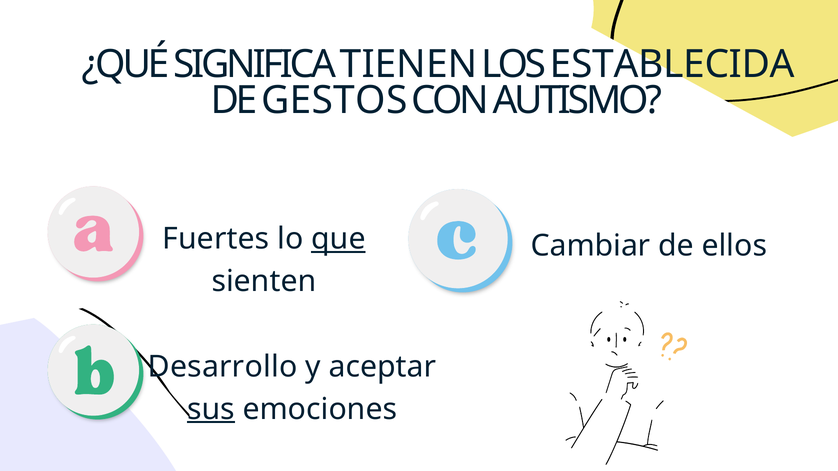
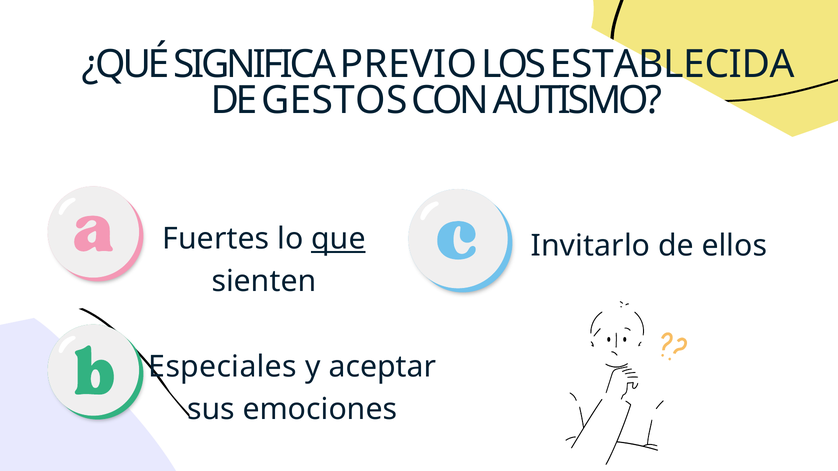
TIENEN: TIENEN -> PREVIO
Cambiar: Cambiar -> Invitarlo
Desarrollo: Desarrollo -> Especiales
sus underline: present -> none
